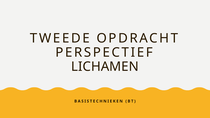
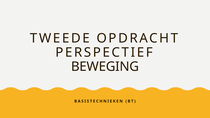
LICHAMEN: LICHAMEN -> BEWEGING
